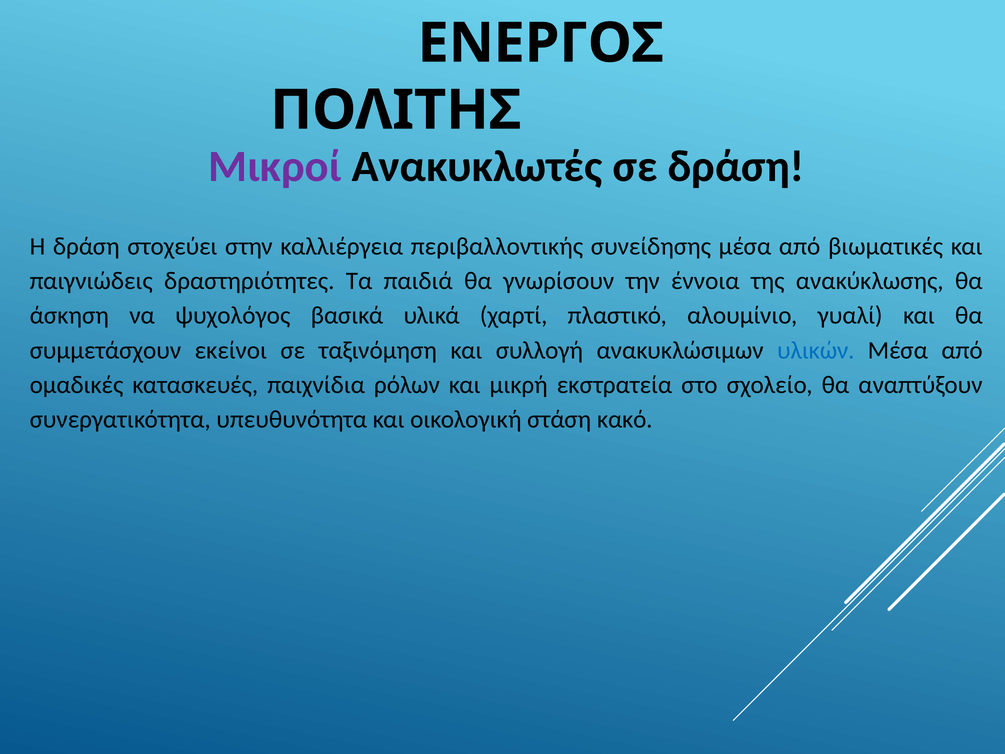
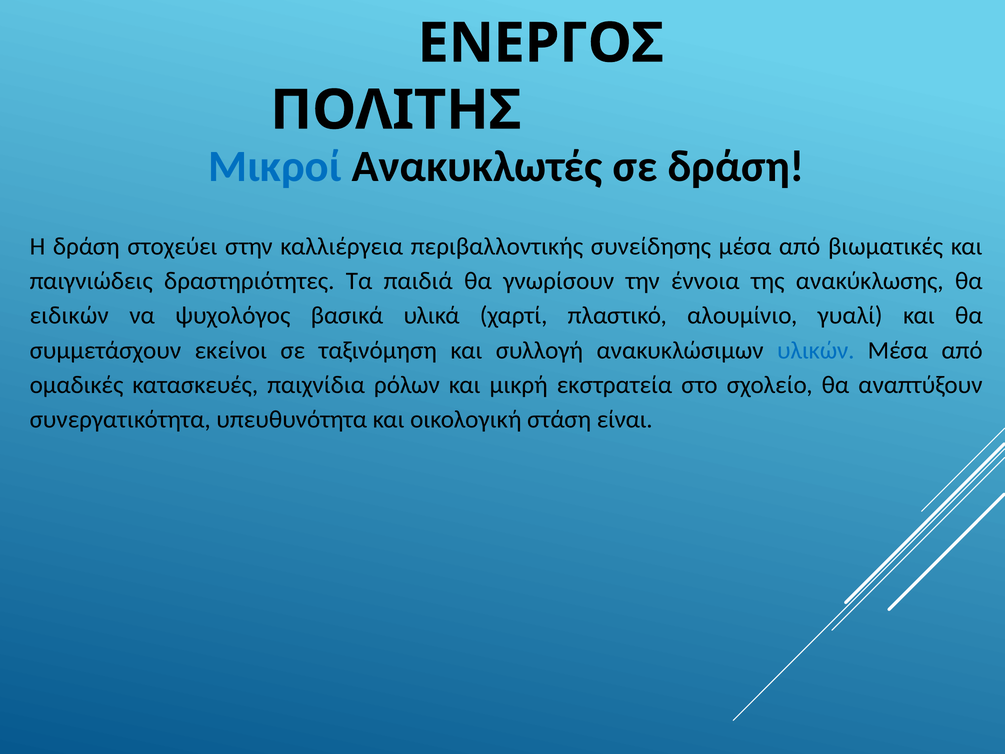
Μικροί colour: purple -> blue
άσκηση: άσκηση -> ειδικών
κακό: κακό -> είναι
